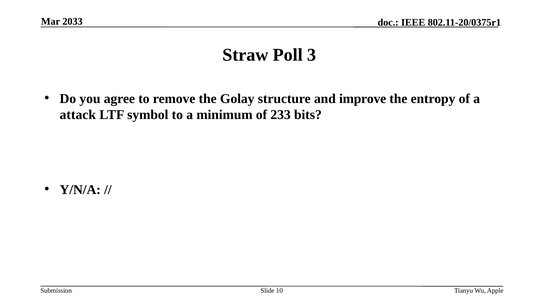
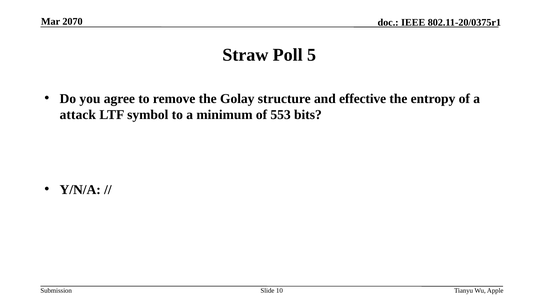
2033: 2033 -> 2070
3: 3 -> 5
improve: improve -> effective
233: 233 -> 553
